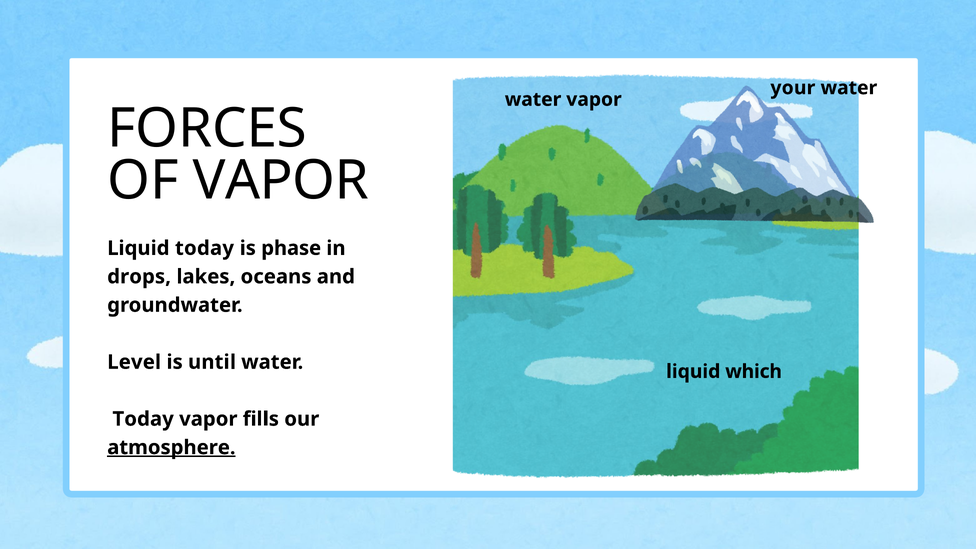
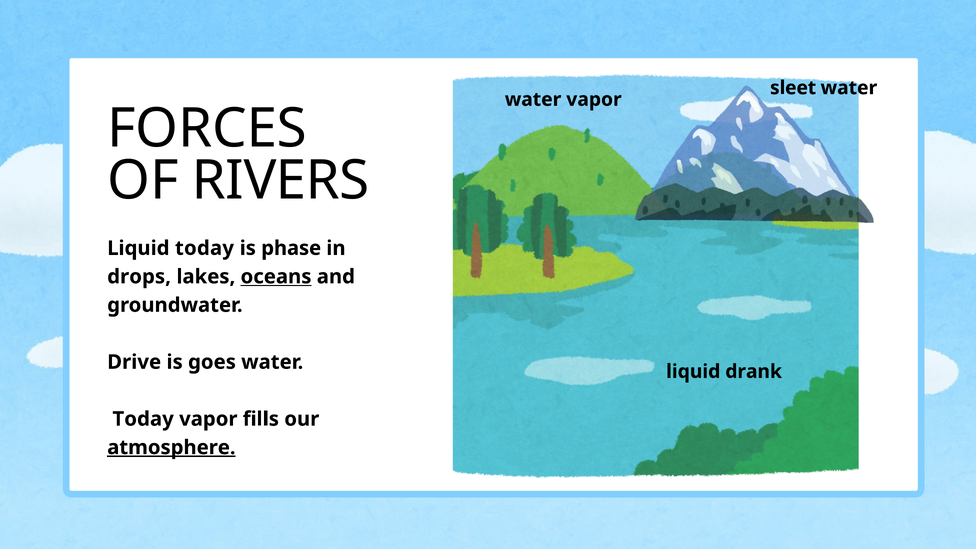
your: your -> sleet
OF VAPOR: VAPOR -> RIVERS
oceans underline: none -> present
Level: Level -> Drive
until: until -> goes
which: which -> drank
